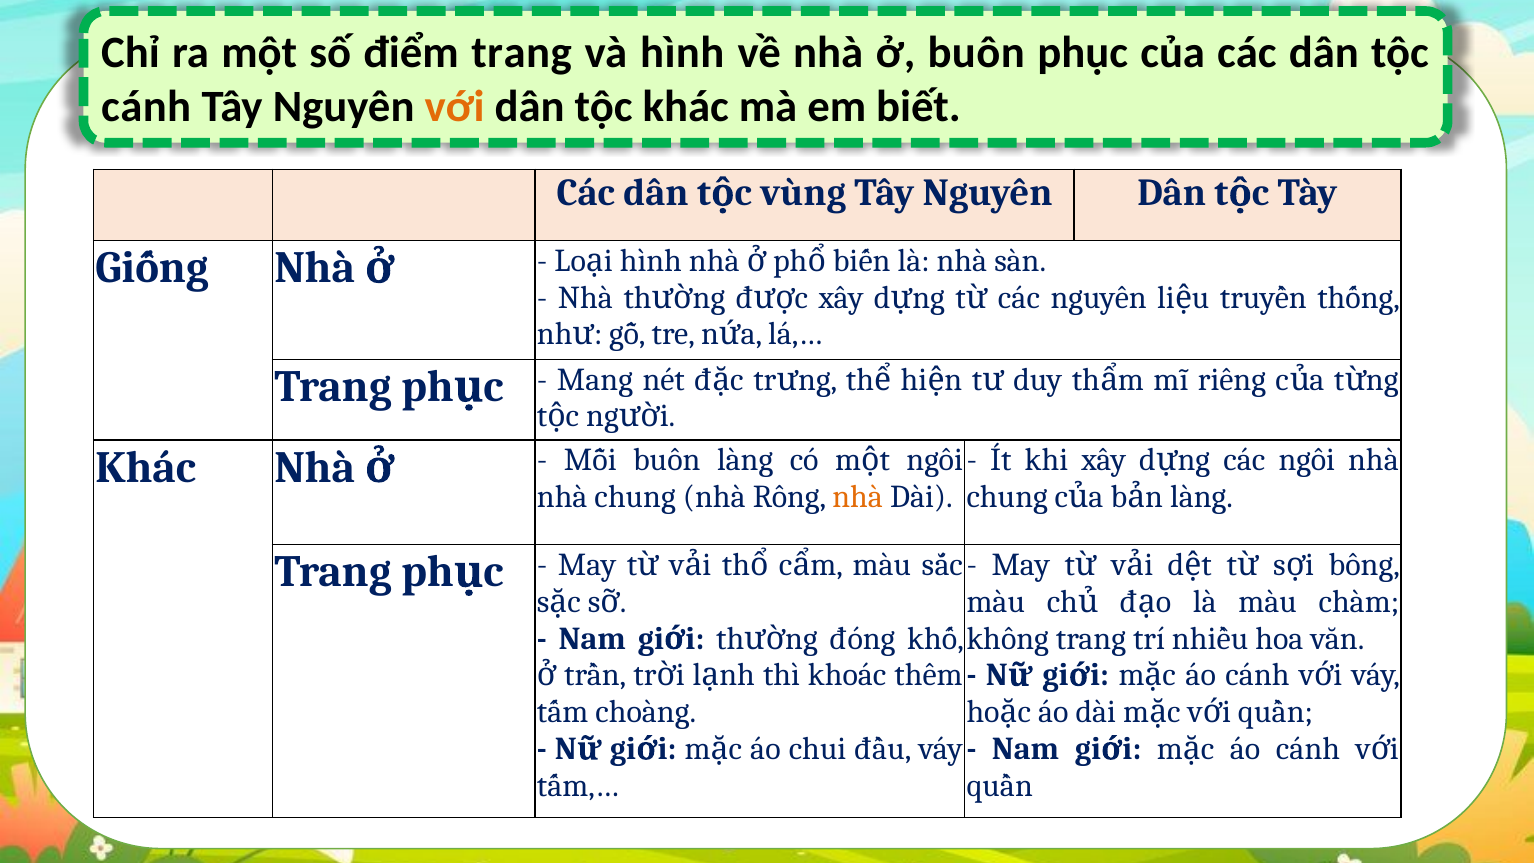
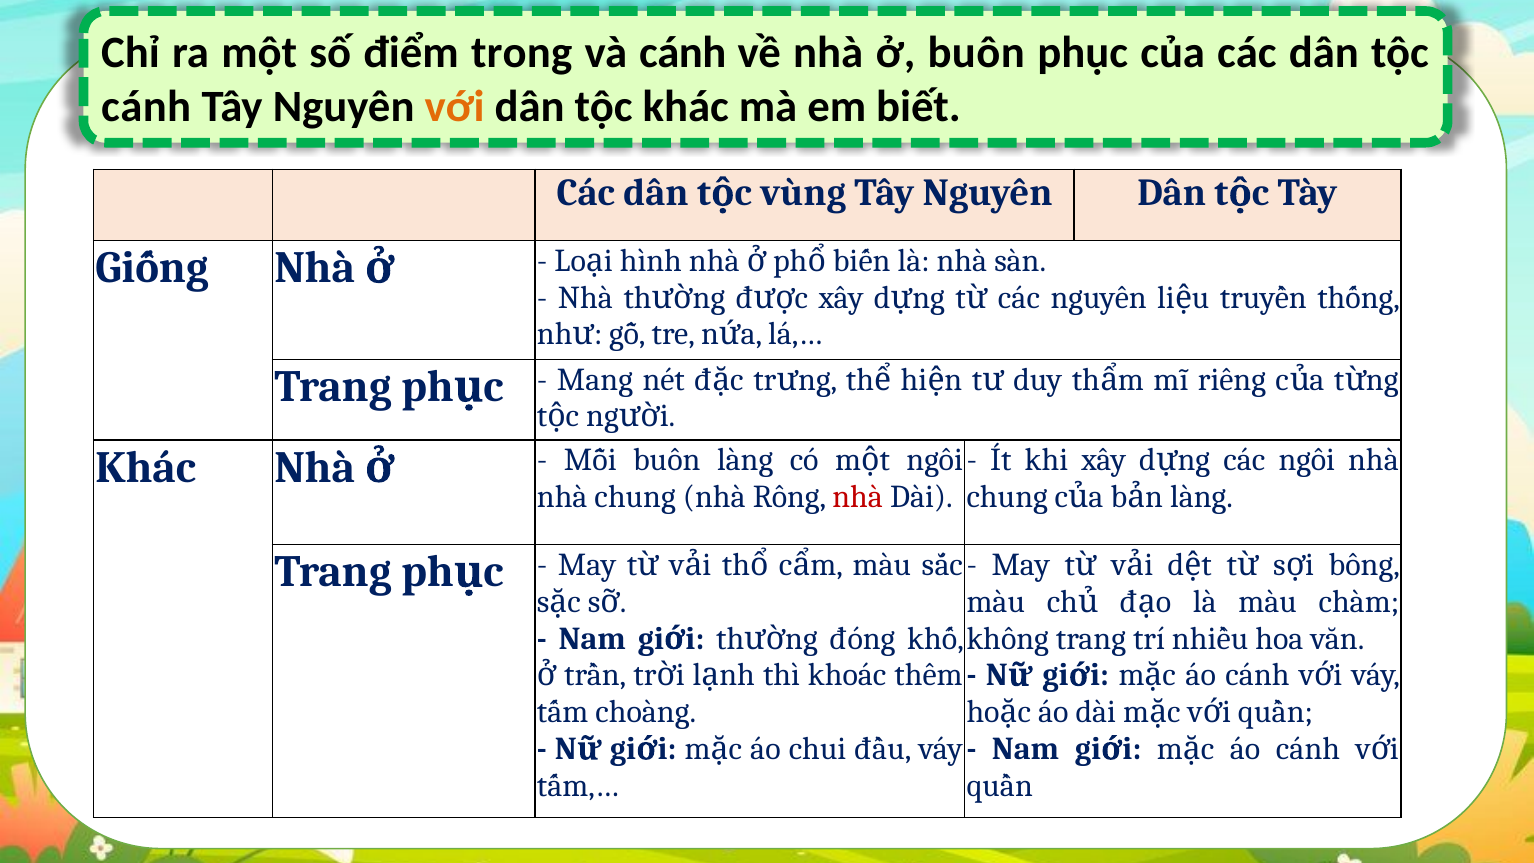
điểm trang: trang -> trong
và hình: hình -> cánh
nhà at (858, 497) colour: orange -> red
